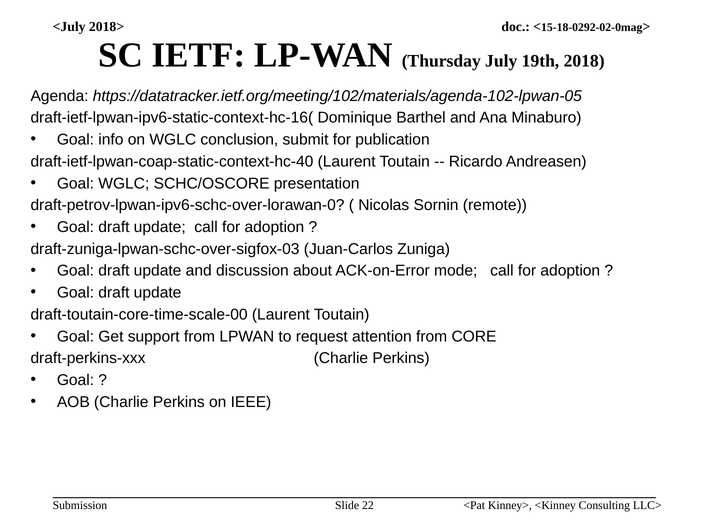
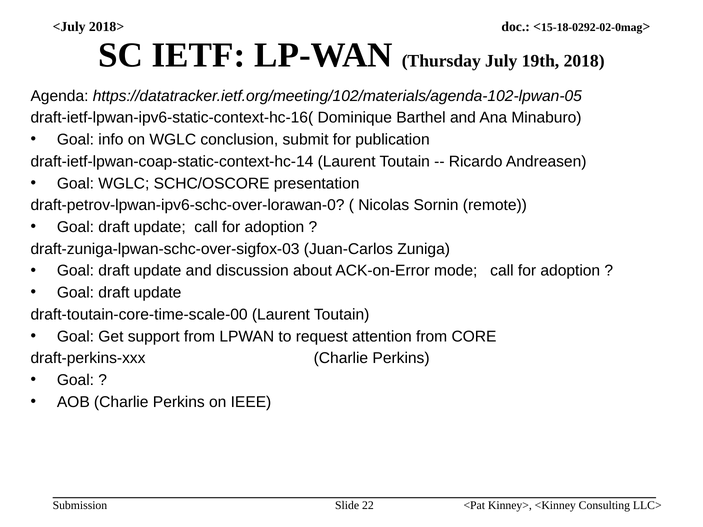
draft-ietf-lpwan-coap-static-context-hc-40: draft-ietf-lpwan-coap-static-context-hc-40 -> draft-ietf-lpwan-coap-static-context-hc-14
